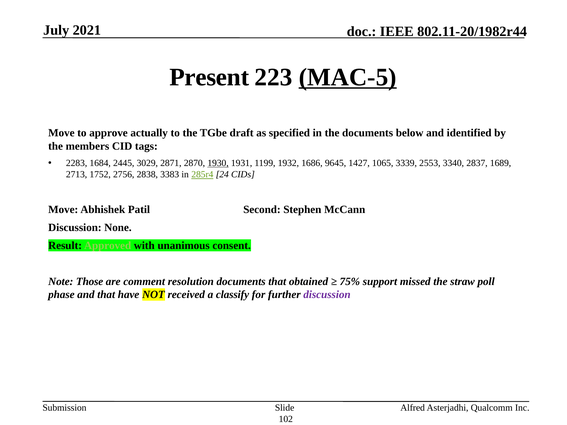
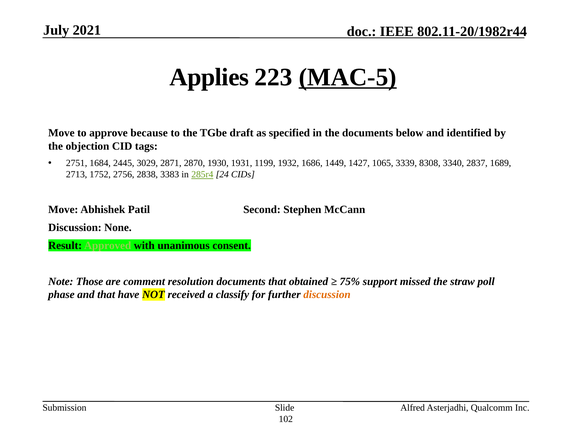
Present: Present -> Applies
actually: actually -> because
members: members -> objection
2283: 2283 -> 2751
1930 underline: present -> none
9645: 9645 -> 1449
2553: 2553 -> 8308
discussion at (327, 295) colour: purple -> orange
